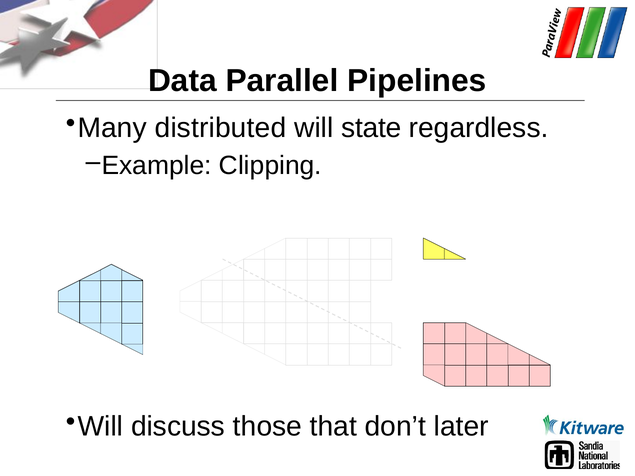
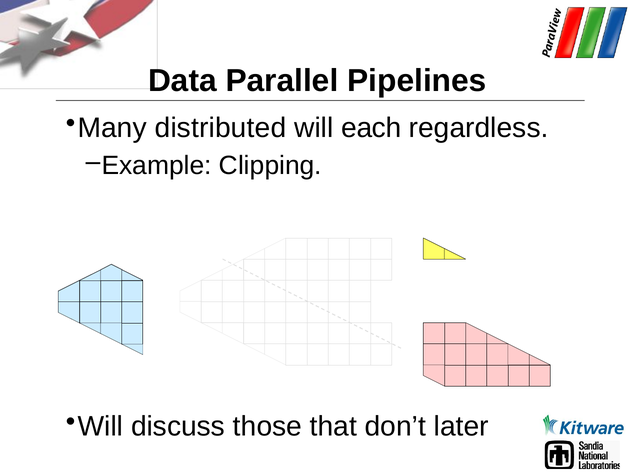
state: state -> each
